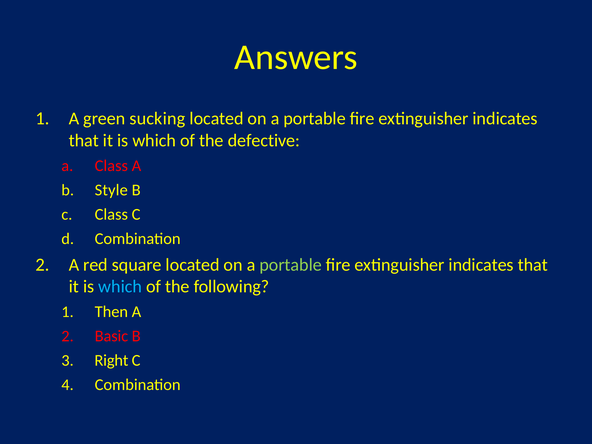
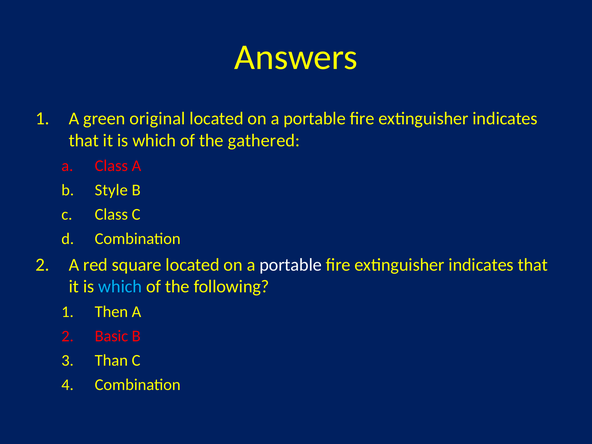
sucking: sucking -> original
defective: defective -> gathered
portable at (291, 265) colour: light green -> white
Right: Right -> Than
